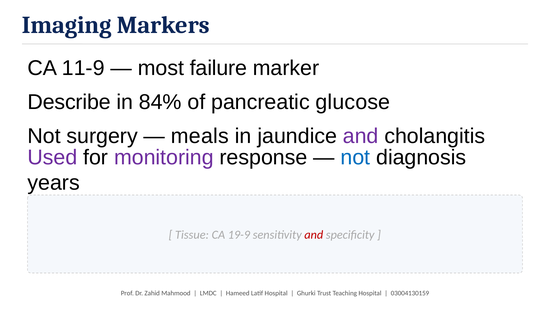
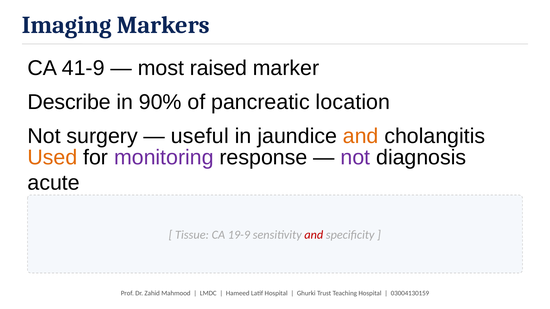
11-9: 11-9 -> 41-9
failure: failure -> raised
84%: 84% -> 90%
glucose: glucose -> location
meals: meals -> useful
and at (361, 136) colour: purple -> orange
Used colour: purple -> orange
not at (355, 157) colour: blue -> purple
years: years -> acute
